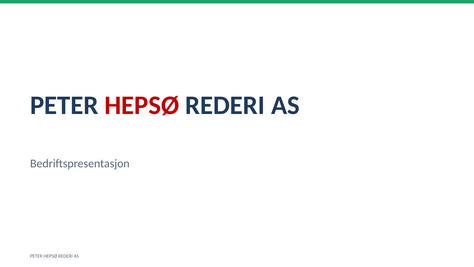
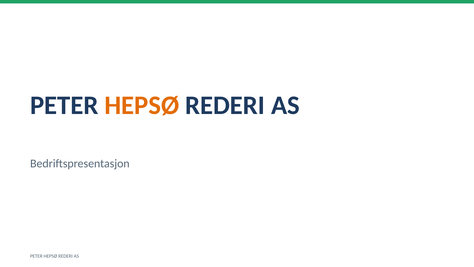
HEPSØ at (142, 105) colour: red -> orange
